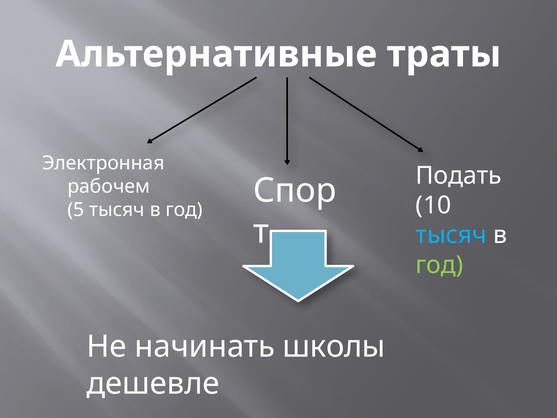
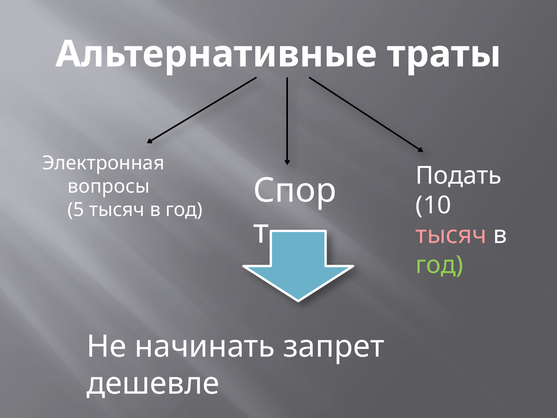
рабочем: рабочем -> вопросы
тысяч at (451, 235) colour: light blue -> pink
школы: школы -> запрет
